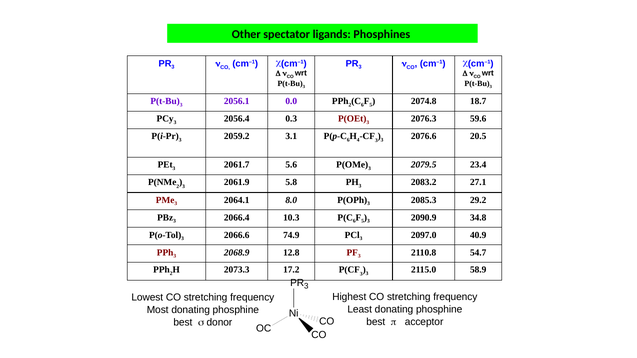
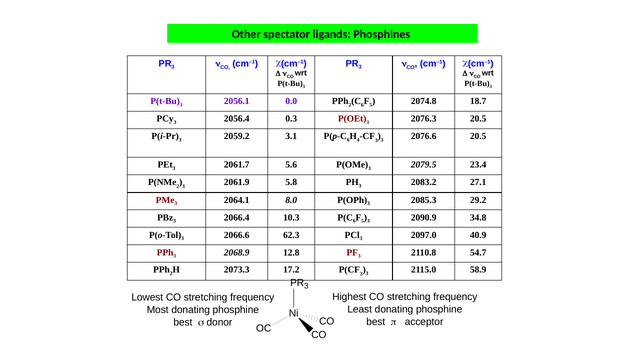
2076.3 59.6: 59.6 -> 20.5
74.9: 74.9 -> 62.3
